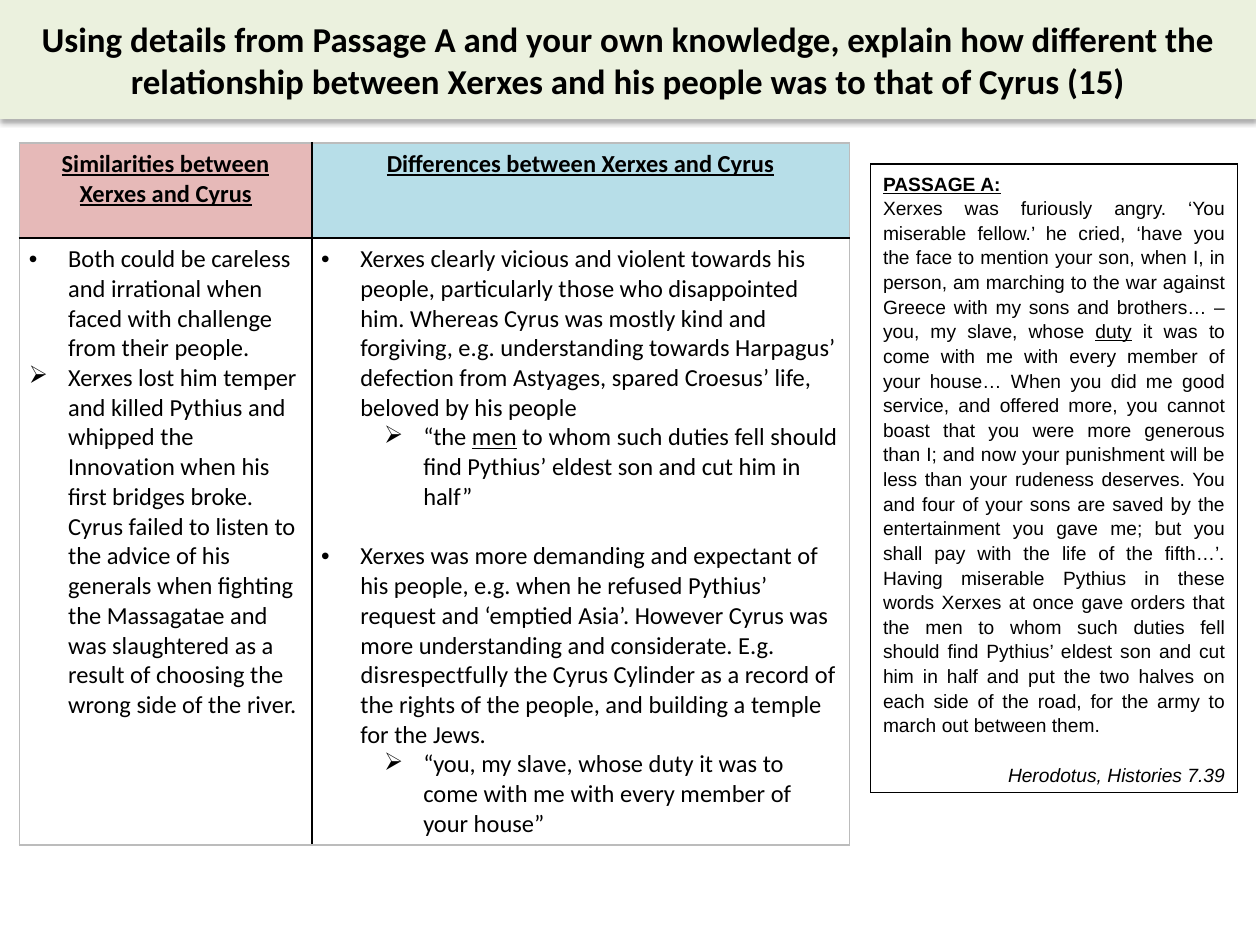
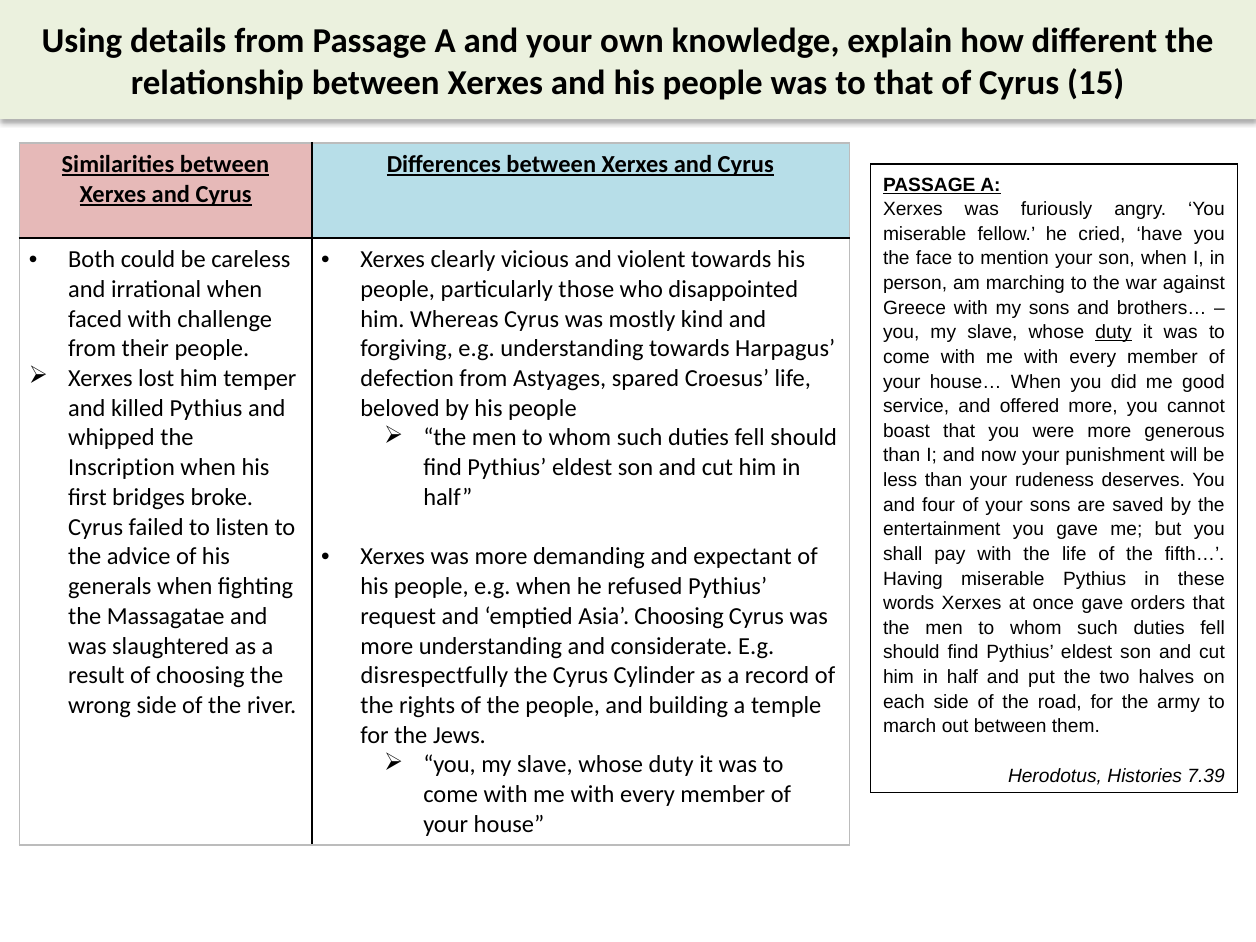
men at (494, 438) underline: present -> none
Innovation: Innovation -> Inscription
Asia However: However -> Choosing
